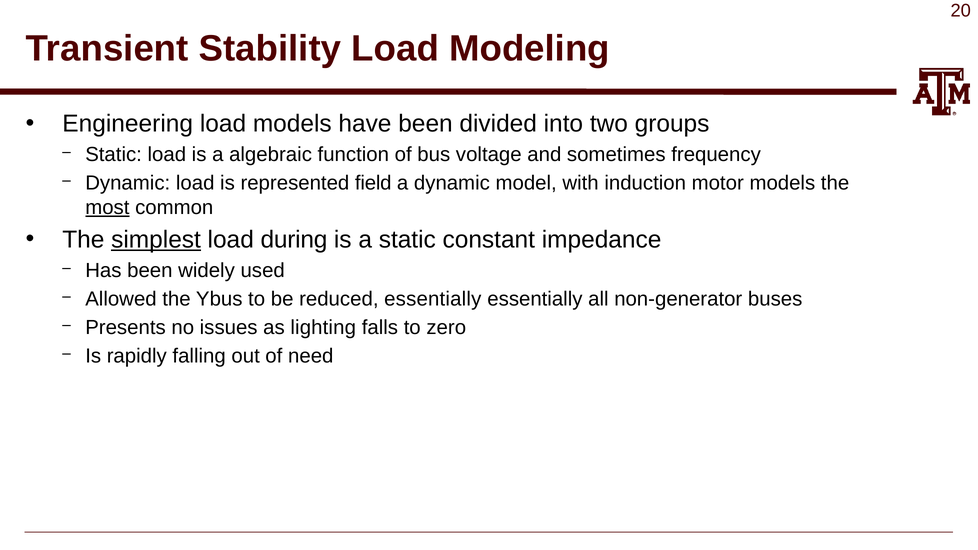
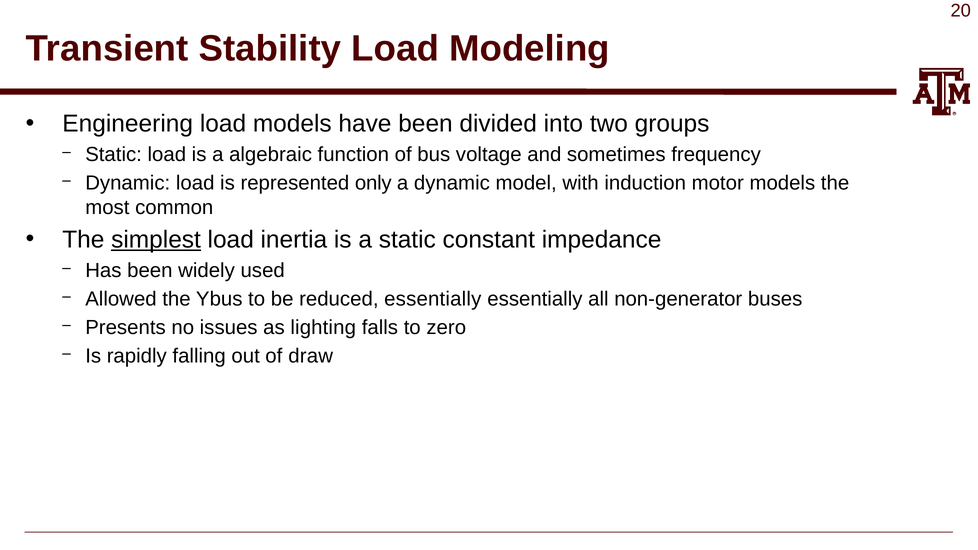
field: field -> only
most underline: present -> none
during: during -> inertia
need: need -> draw
